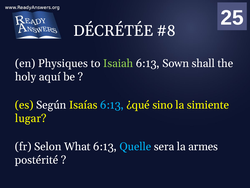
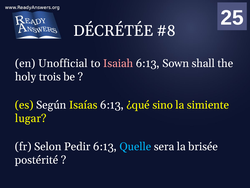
Physiques: Physiques -> Unofficial
Isaiah colour: light green -> pink
aquí: aquí -> trois
6:13 at (112, 105) colour: light blue -> white
What: What -> Pedir
armes: armes -> brisée
